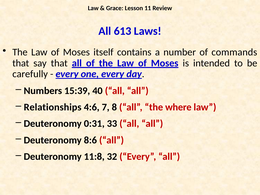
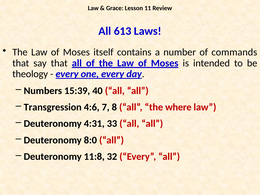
carefully: carefully -> theology
Relationships: Relationships -> Transgression
0:31: 0:31 -> 4:31
8:6: 8:6 -> 8:0
